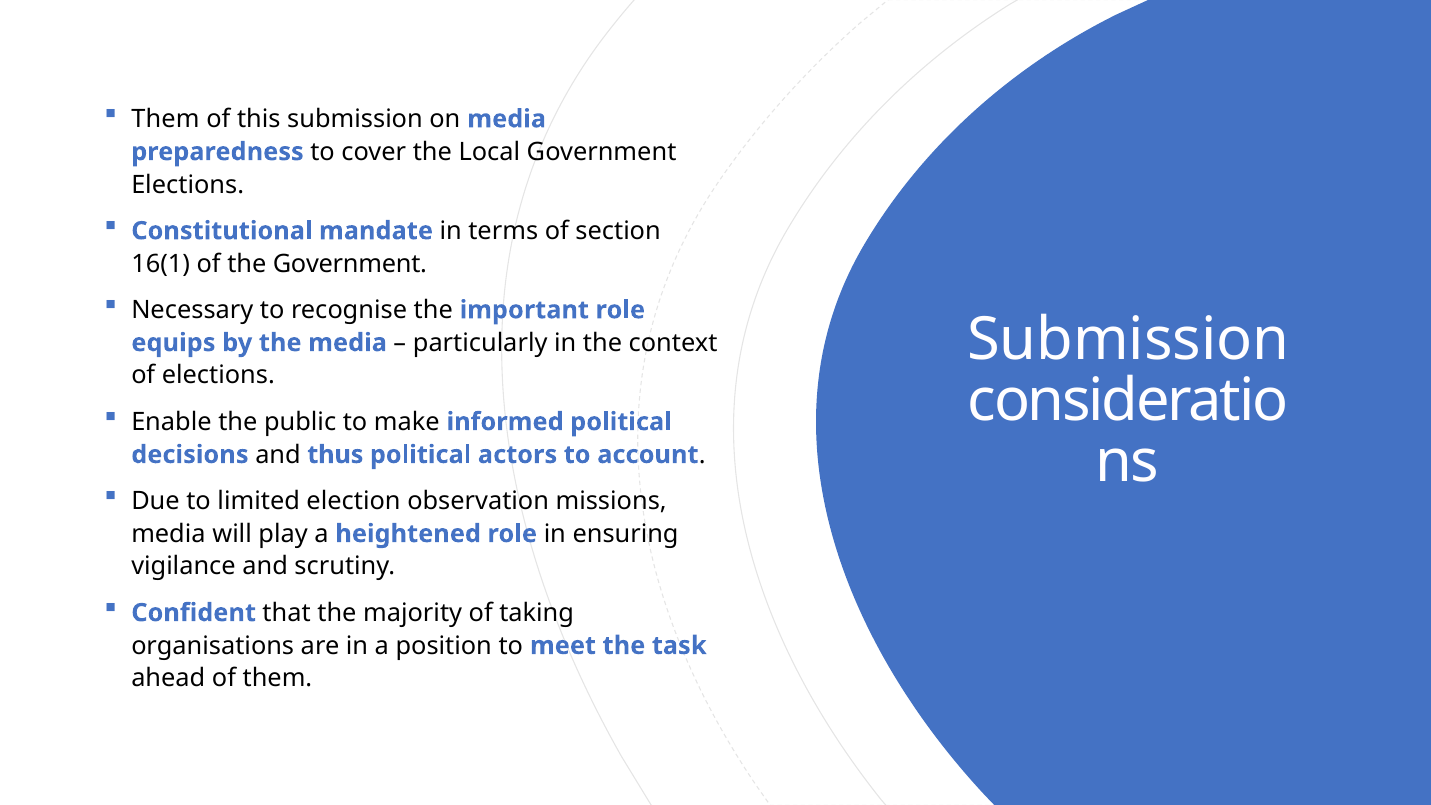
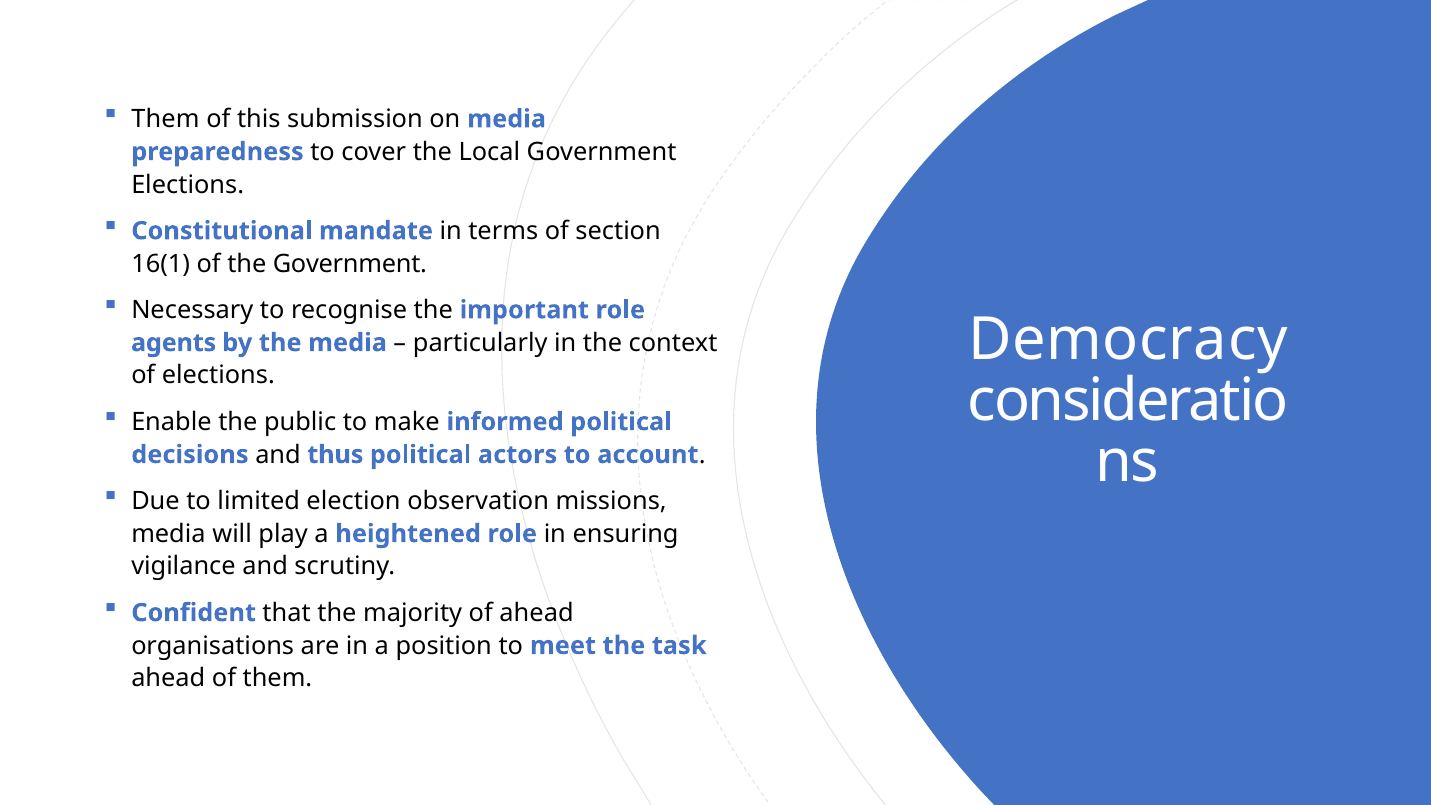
Submission at (1128, 340): Submission -> Democracy
equips: equips -> agents
of taking: taking -> ahead
